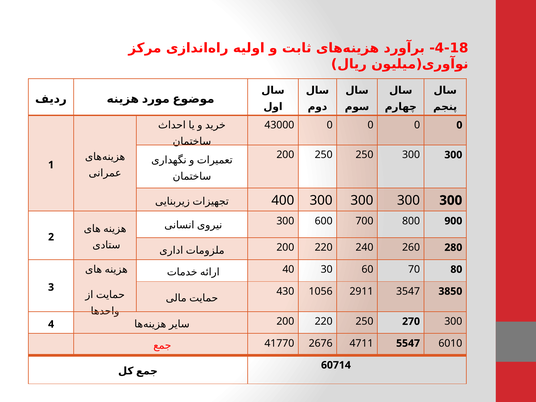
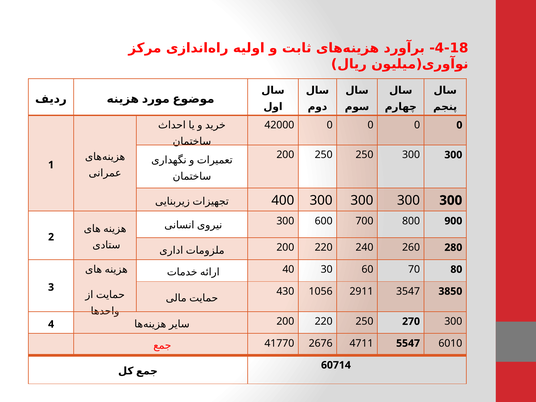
43000: 43000 -> 42000
